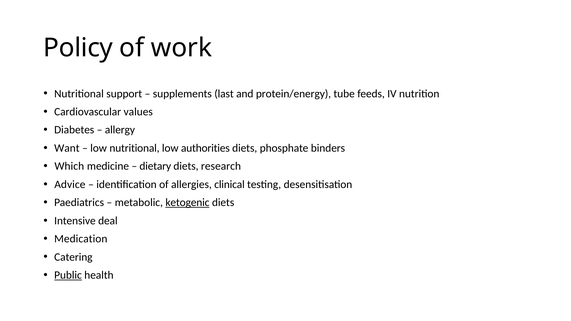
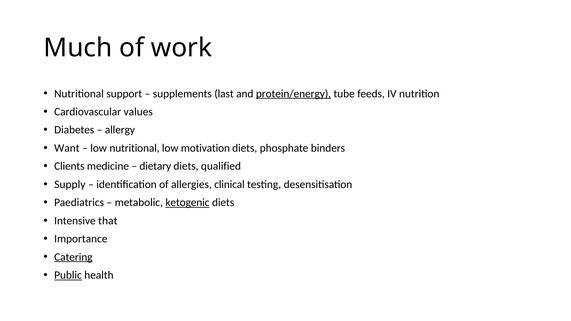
Policy: Policy -> Much
protein/energy underline: none -> present
authorities: authorities -> motivation
Which: Which -> Clients
research: research -> qualified
Advice: Advice -> Supply
deal: deal -> that
Medication: Medication -> Importance
Catering underline: none -> present
